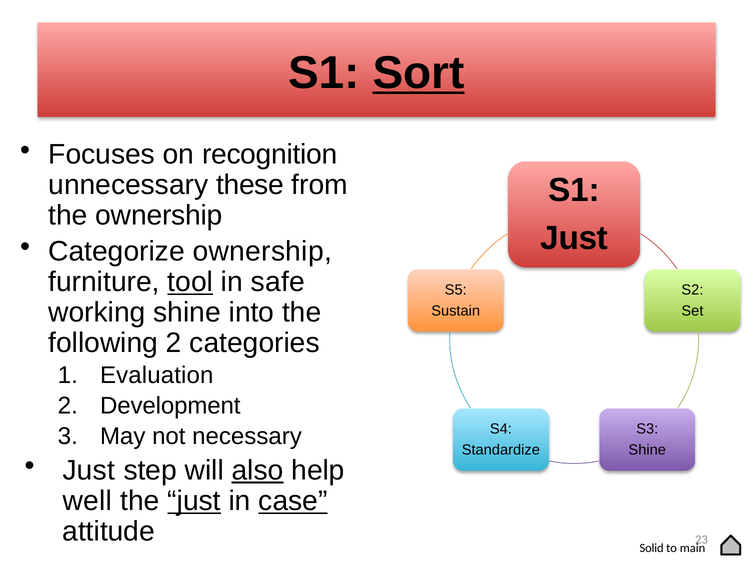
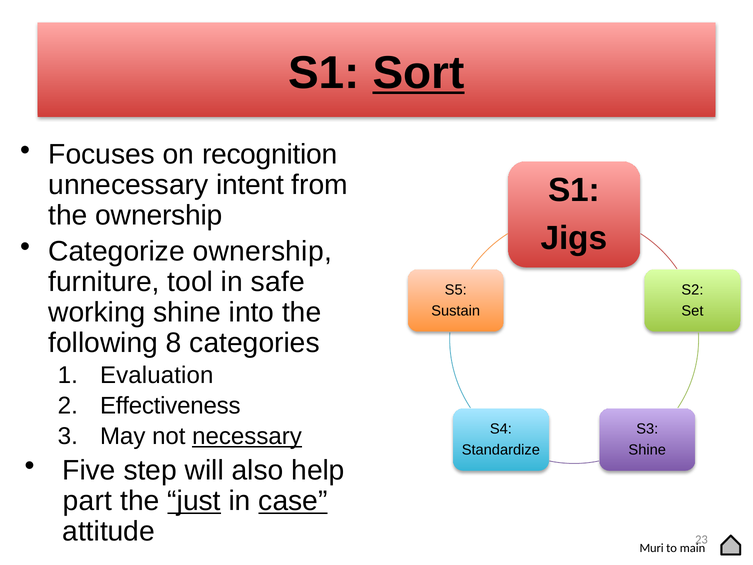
these: these -> intent
Just at (574, 238): Just -> Jigs
tool underline: present -> none
following 2: 2 -> 8
Development: Development -> Effectiveness
necessary underline: none -> present
Just at (89, 470): Just -> Five
also underline: present -> none
well: well -> part
Solid: Solid -> Muri
